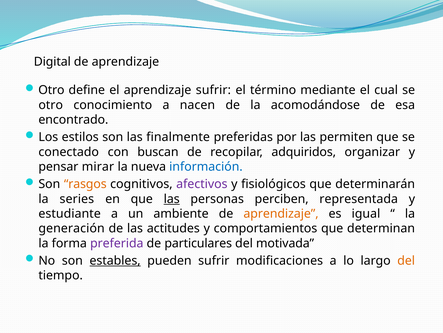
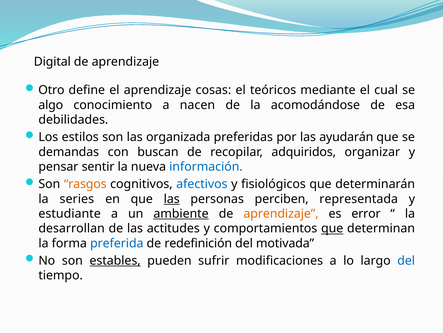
aprendizaje sufrir: sufrir -> cosas
término: término -> teóricos
otro at (51, 105): otro -> algo
encontrado: encontrado -> debilidades
finalmente: finalmente -> organizada
permiten: permiten -> ayudarán
conectado: conectado -> demandas
mirar: mirar -> sentir
afectivos colour: purple -> blue
ambiente underline: none -> present
igual: igual -> error
generación: generación -> desarrollan
que at (332, 228) underline: none -> present
preferida colour: purple -> blue
particulares: particulares -> redefinición
del at (406, 260) colour: orange -> blue
